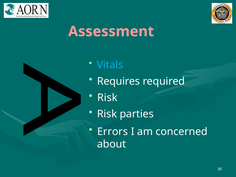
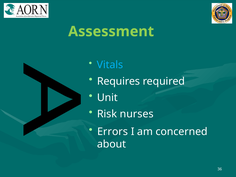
Assessment colour: pink -> light green
Risk at (107, 98): Risk -> Unit
parties: parties -> nurses
